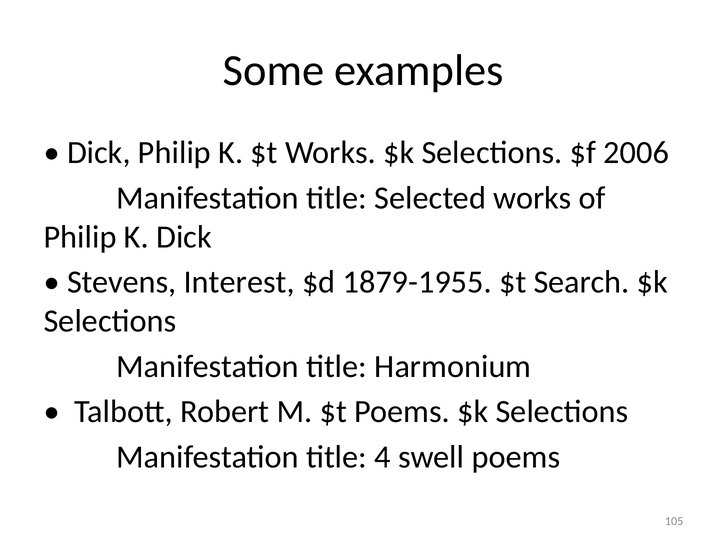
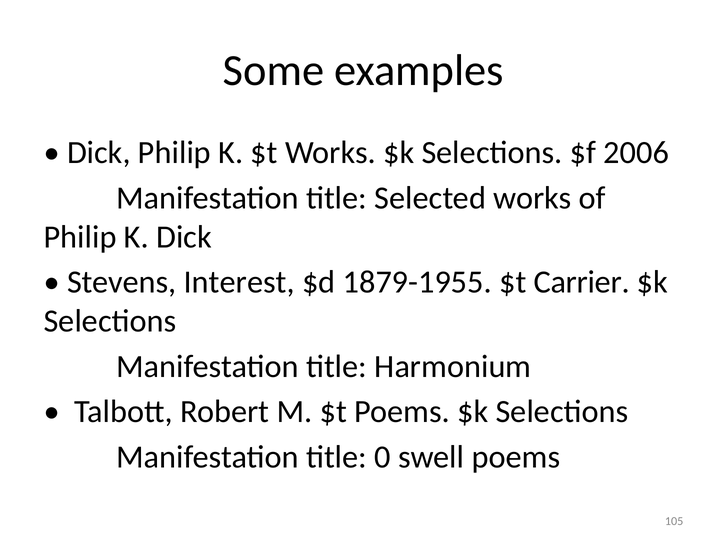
Search: Search -> Carrier
4: 4 -> 0
